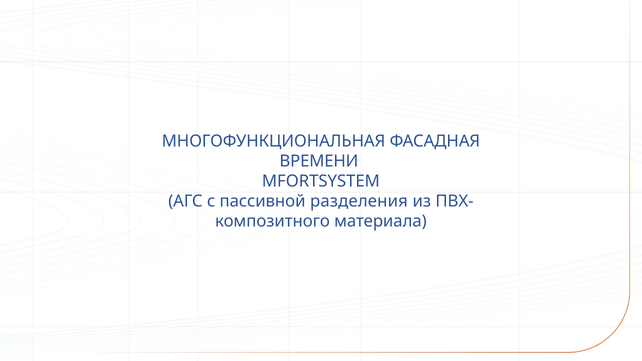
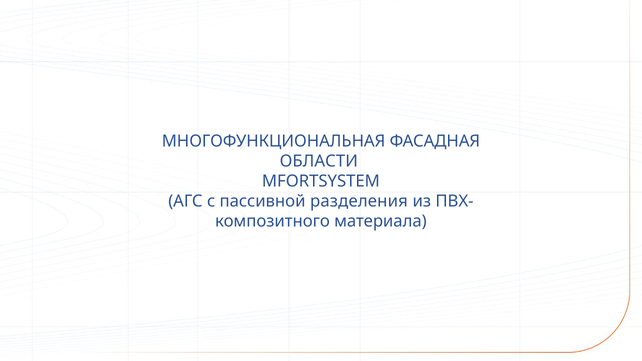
ВРЕМЕНИ: ВРЕМЕНИ -> ОБЛАСТИ
